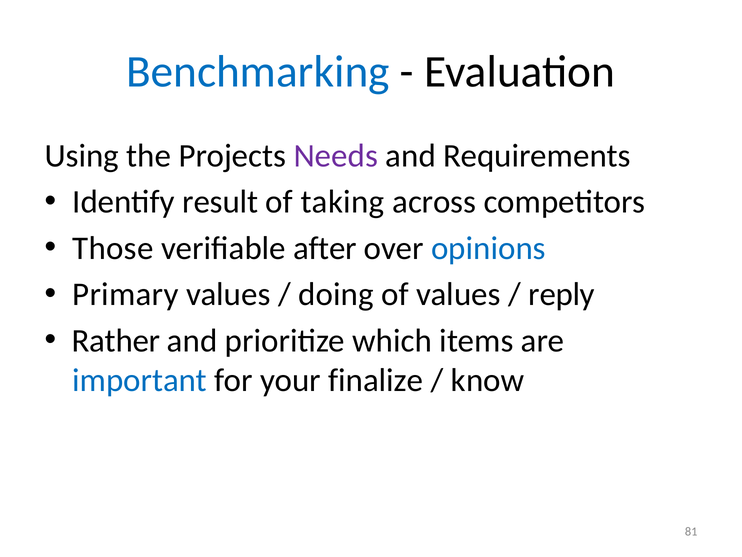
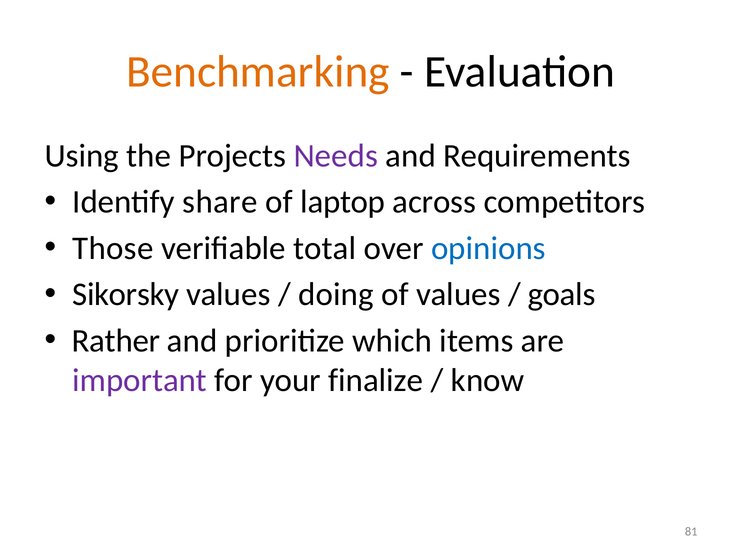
Benchmarking colour: blue -> orange
result: result -> share
taking: taking -> laptop
after: after -> total
Primary: Primary -> Sikorsky
reply: reply -> goals
important colour: blue -> purple
